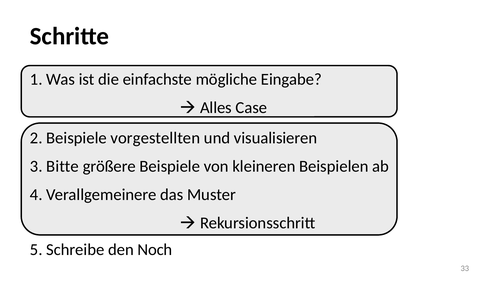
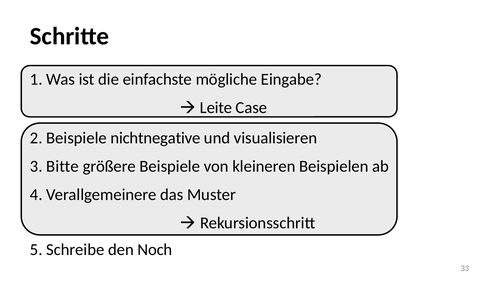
Alles: Alles -> Leite
vorgestellten: vorgestellten -> nichtnegative
